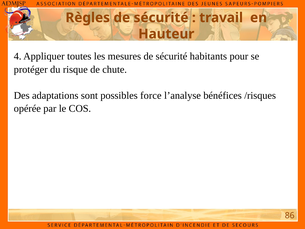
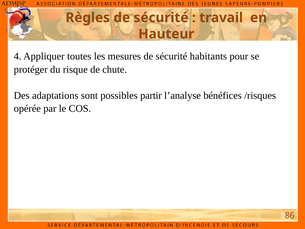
force: force -> partir
